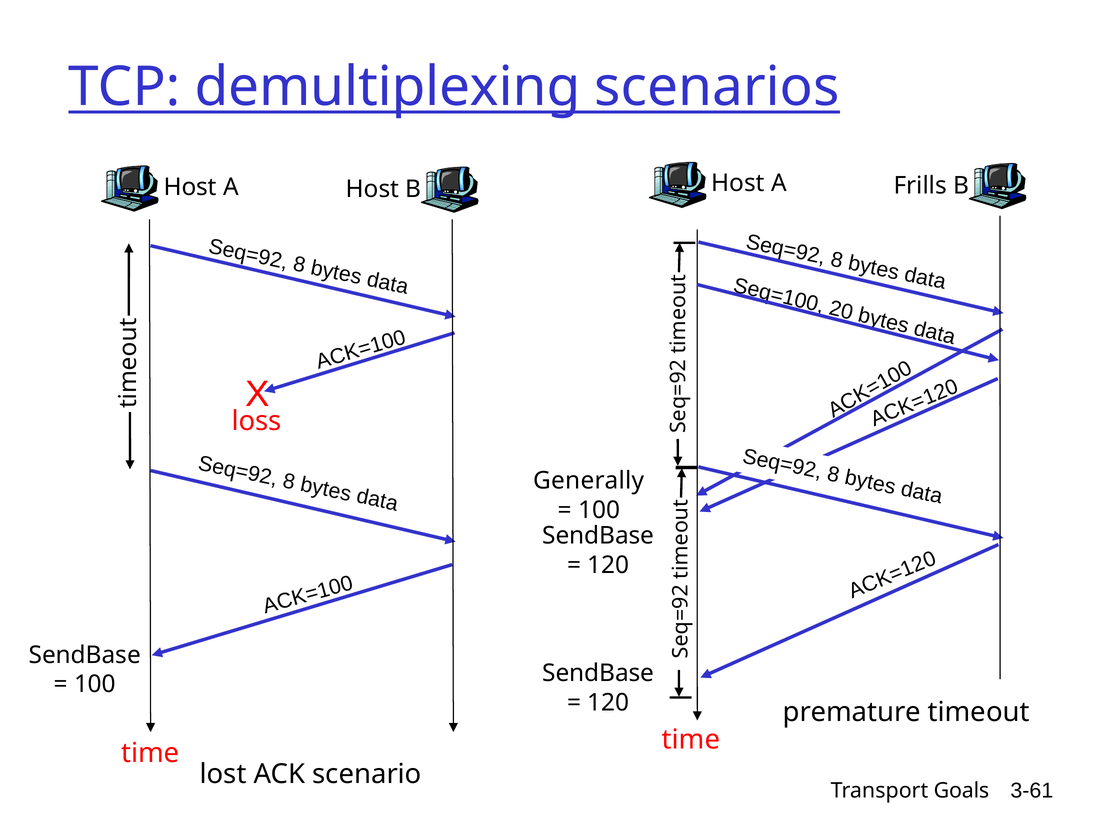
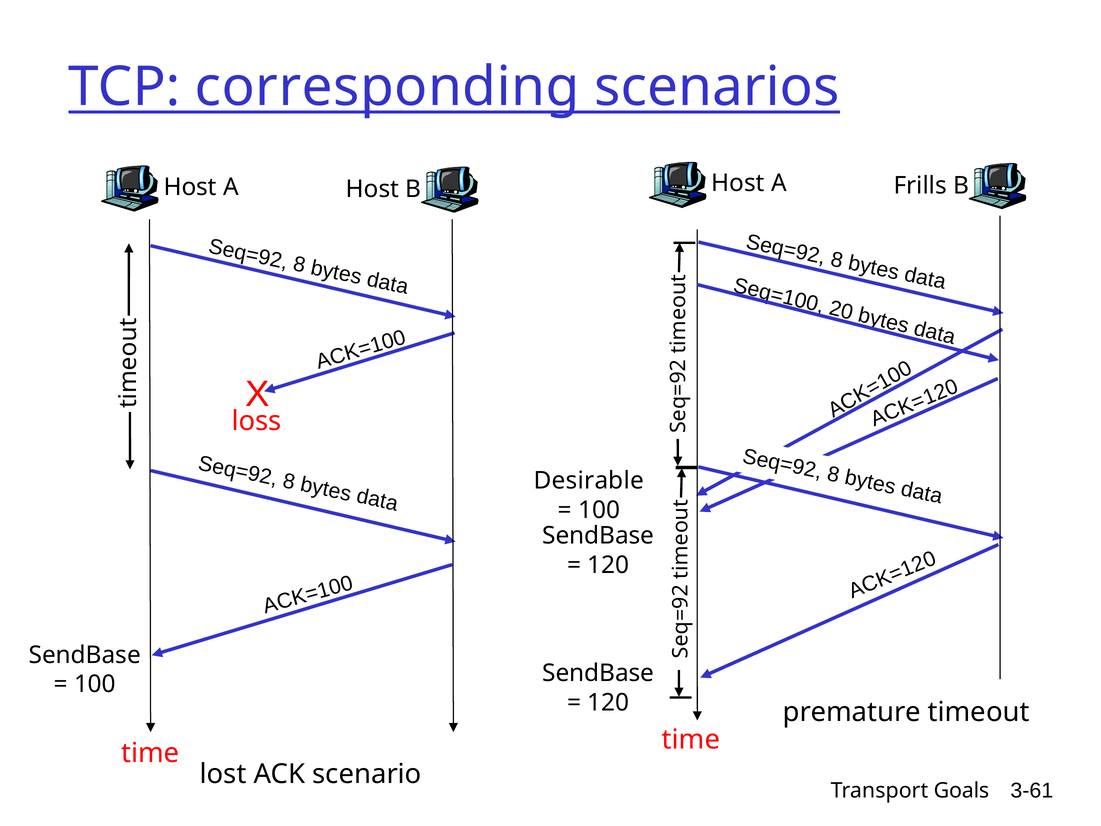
demultiplexing: demultiplexing -> corresponding
Generally: Generally -> Desirable
